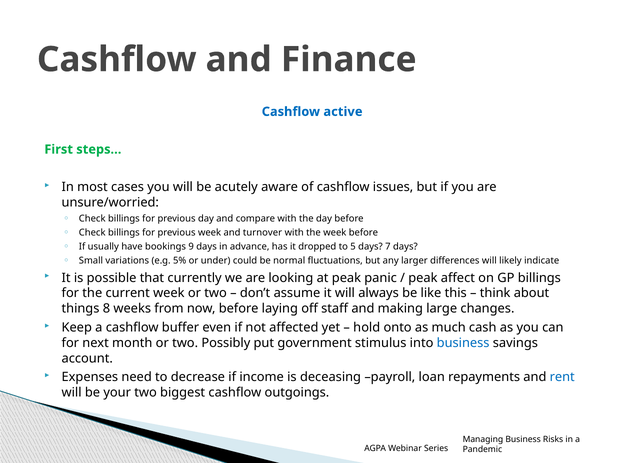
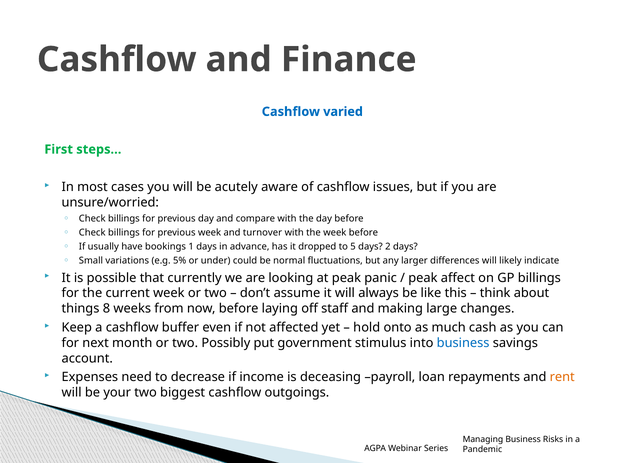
active: active -> varied
9: 9 -> 1
7: 7 -> 2
rent colour: blue -> orange
